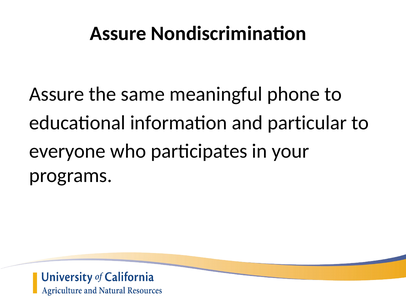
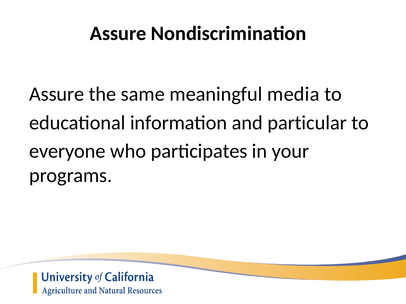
phone: phone -> media
